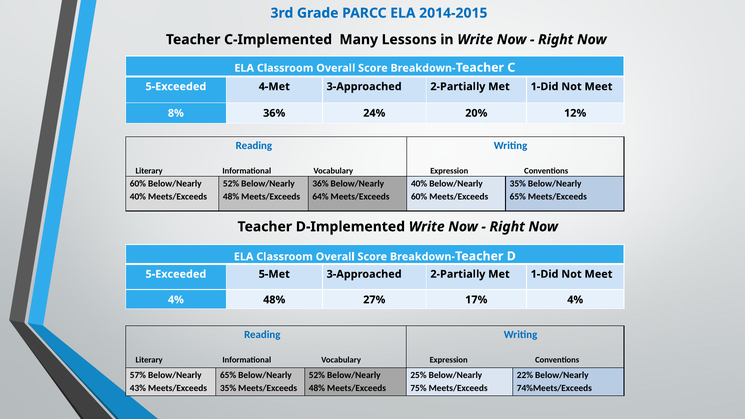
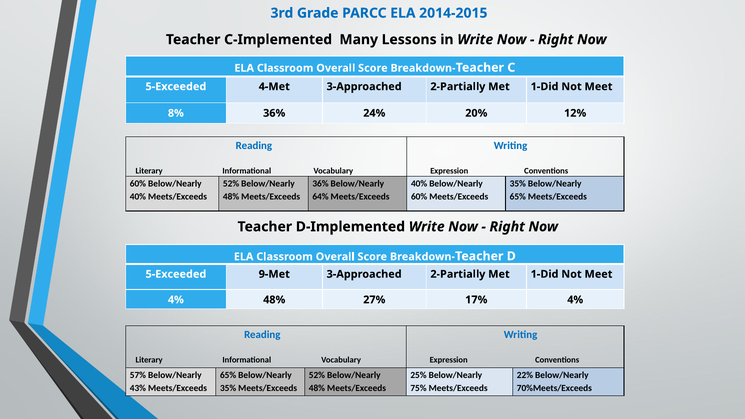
5-Met: 5-Met -> 9-Met
74%Meets/Exceeds: 74%Meets/Exceeds -> 70%Meets/Exceeds
